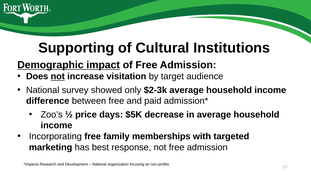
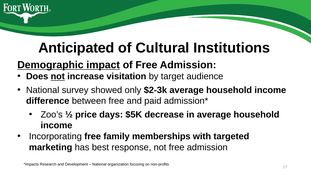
Supporting: Supporting -> Anticipated
